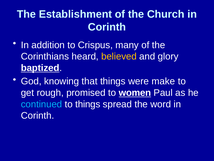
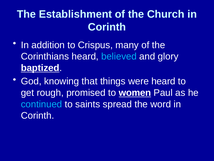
believed colour: yellow -> light blue
were make: make -> heard
to things: things -> saints
